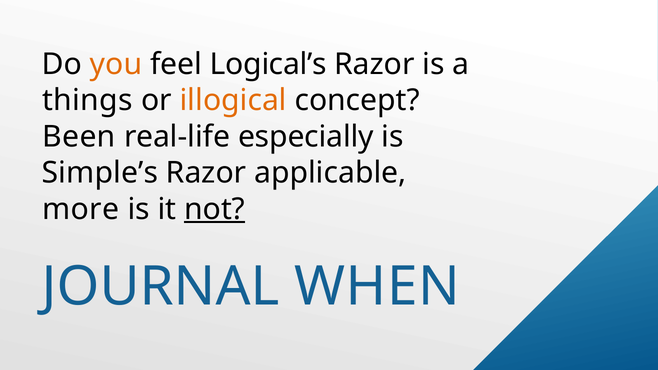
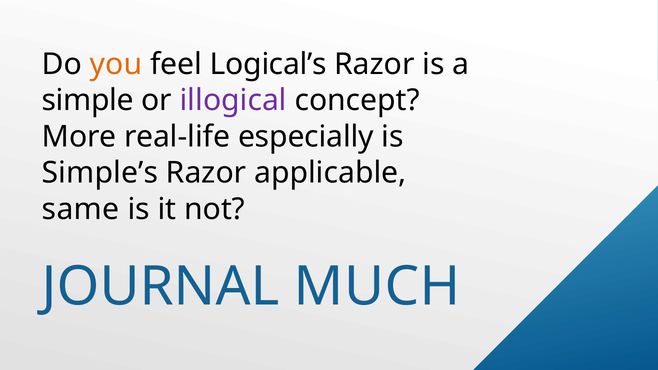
things: things -> simple
illogical colour: orange -> purple
Been: Been -> More
more: more -> same
not underline: present -> none
WHEN: WHEN -> MUCH
